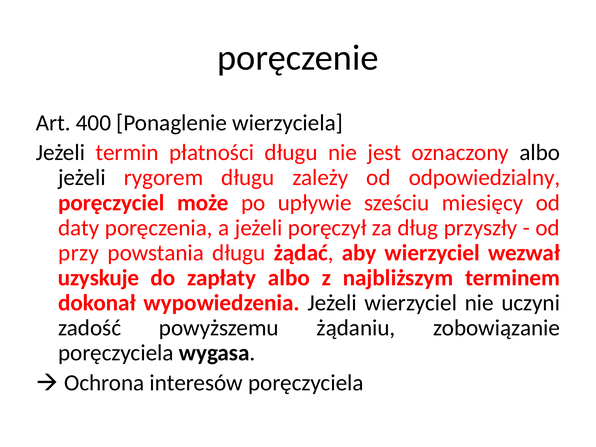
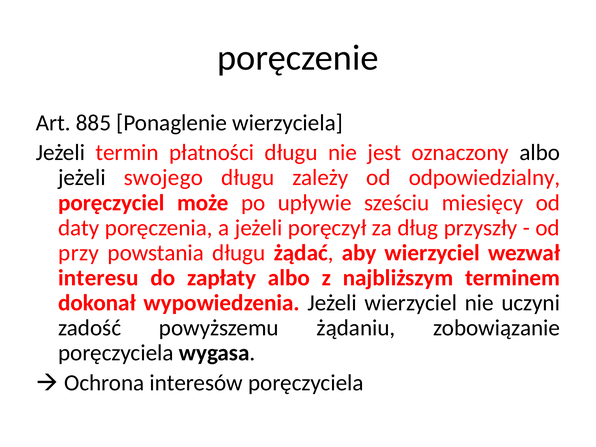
400: 400 -> 885
rygorem: rygorem -> swojego
uzyskuje: uzyskuje -> interesu
